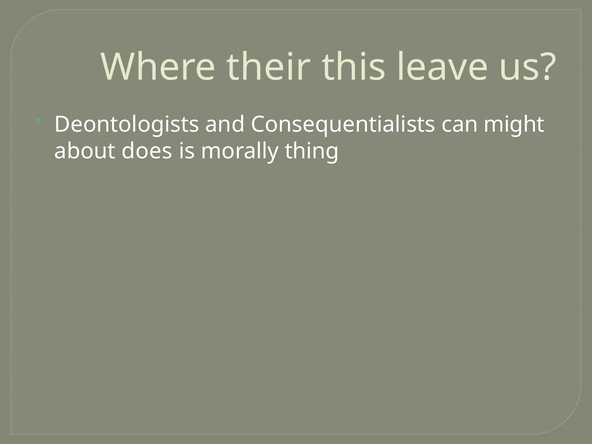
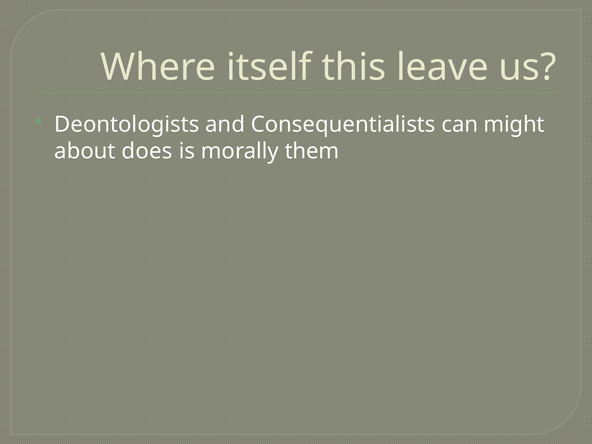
their: their -> itself
thing: thing -> them
